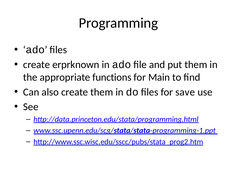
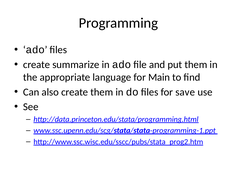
erprknown: erprknown -> summarize
functions: functions -> language
